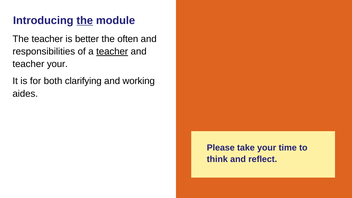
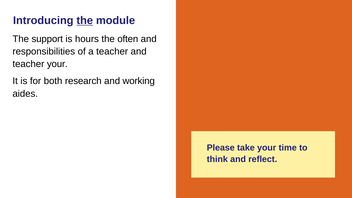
The teacher: teacher -> support
better: better -> hours
teacher at (112, 52) underline: present -> none
clarifying: clarifying -> research
